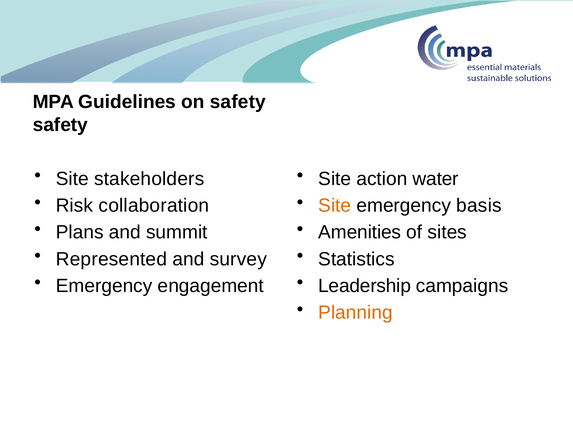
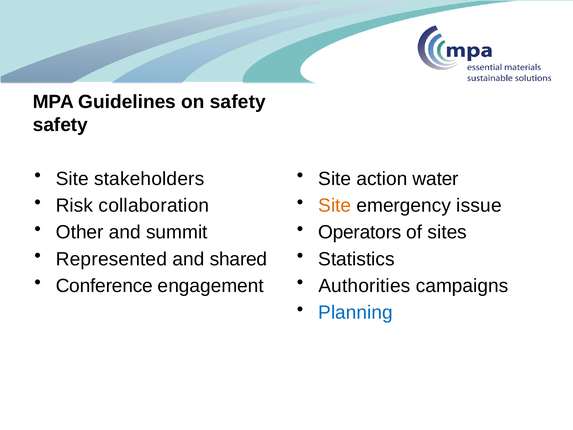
basis: basis -> issue
Plans: Plans -> Other
Amenities: Amenities -> Operators
survey: survey -> shared
Emergency at (104, 286): Emergency -> Conference
Leadership: Leadership -> Authorities
Planning colour: orange -> blue
